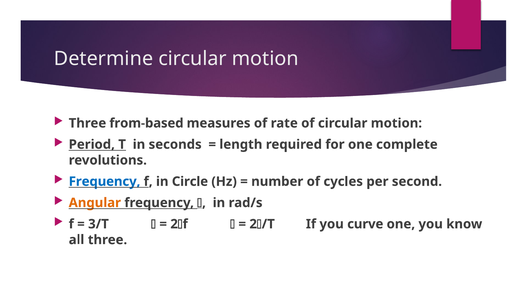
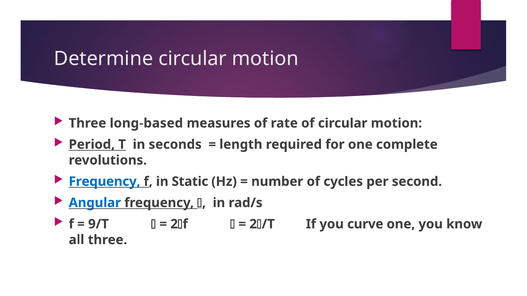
from-based: from-based -> long-based
Circle: Circle -> Static
Angular colour: orange -> blue
3/T: 3/T -> 9/T
